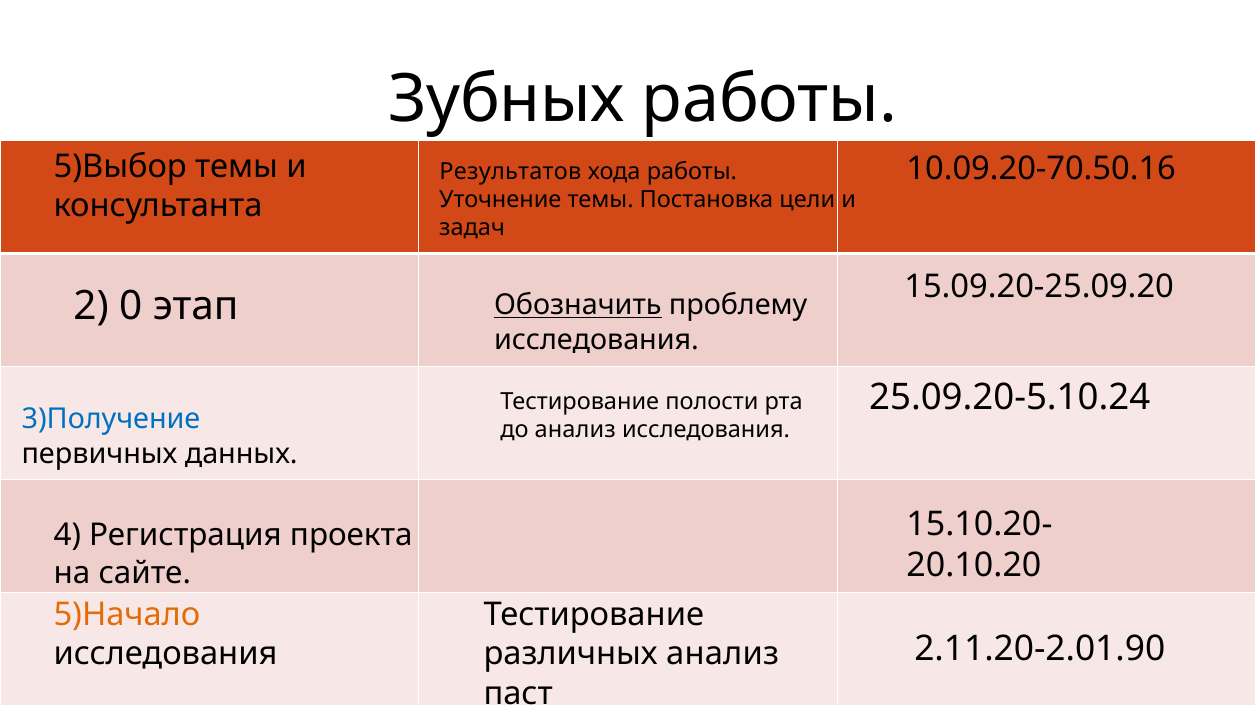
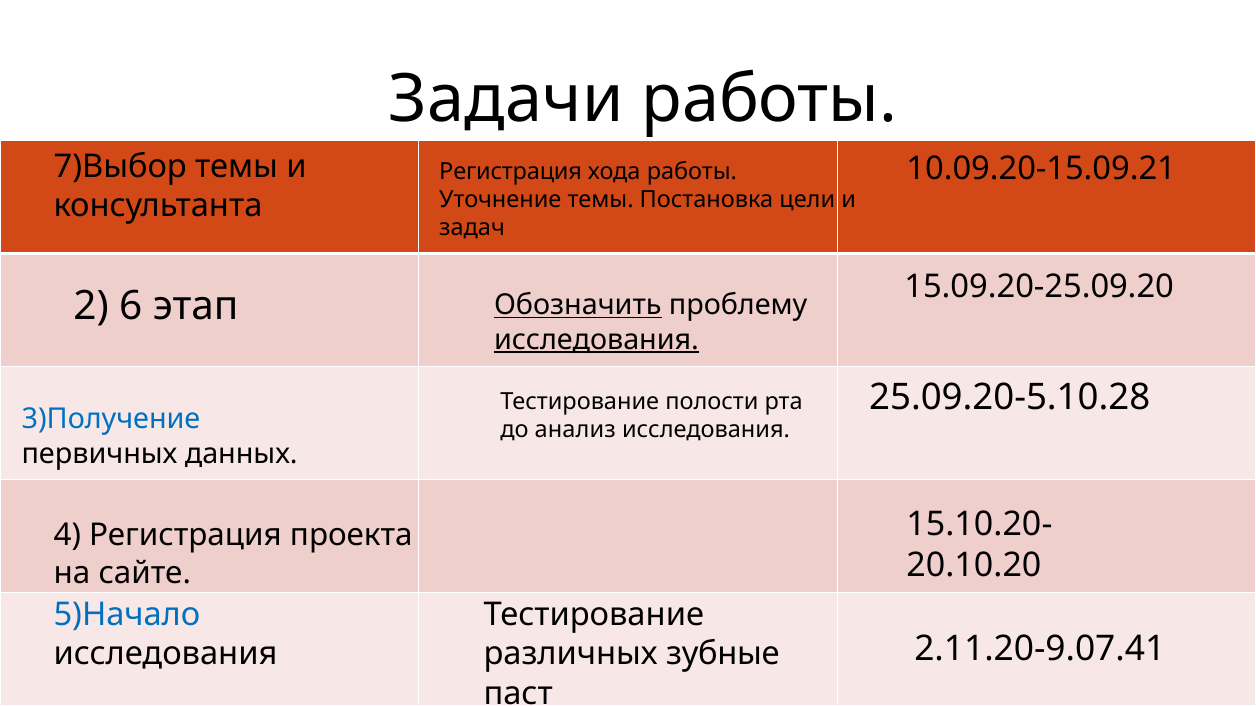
Зубных: Зубных -> Задачи
5)Выбор: 5)Выбор -> 7)Выбор
10.09.20-70.50.16: 10.09.20-70.50.16 -> 10.09.20-15.09.21
Результатов at (510, 172): Результатов -> Регистрация
0: 0 -> 6
исследования at (596, 340) underline: none -> present
25.09.20-5.10.24: 25.09.20-5.10.24 -> 25.09.20-5.10.28
5)Начало colour: orange -> blue
2.11.20-2.01.90: 2.11.20-2.01.90 -> 2.11.20-9.07.41
различных анализ: анализ -> зубные
